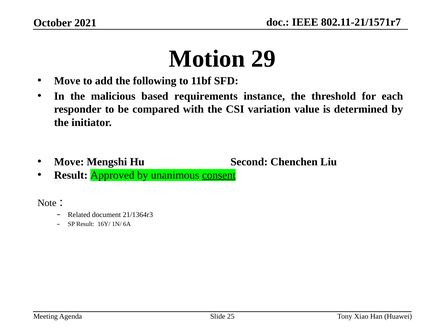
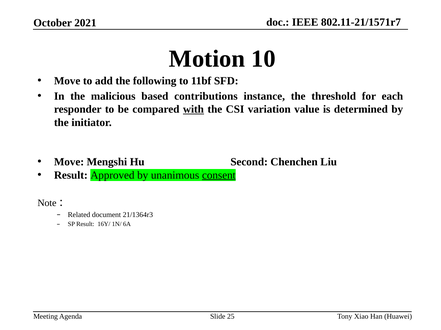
29: 29 -> 10
requirements: requirements -> contributions
with underline: none -> present
